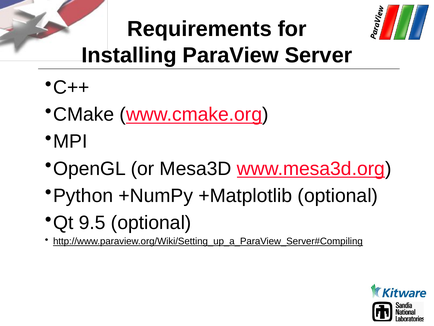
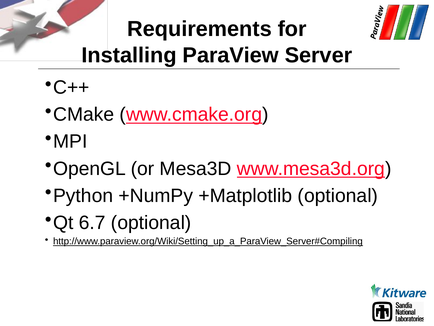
9.5: 9.5 -> 6.7
